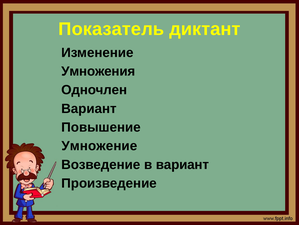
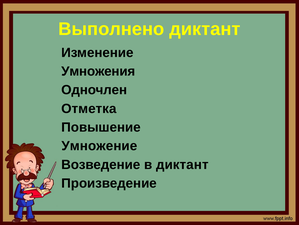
Показатель: Показатель -> Выполнено
Вариант at (89, 108): Вариант -> Отметка
в вариант: вариант -> диктант
